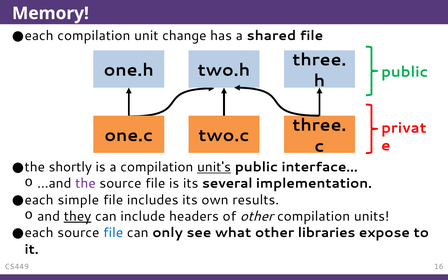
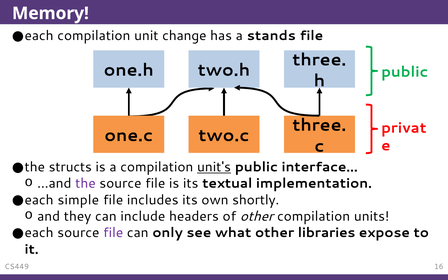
shared: shared -> stands
shortly: shortly -> structs
several: several -> textual
results: results -> shortly
they underline: present -> none
file at (113, 233) colour: blue -> purple
